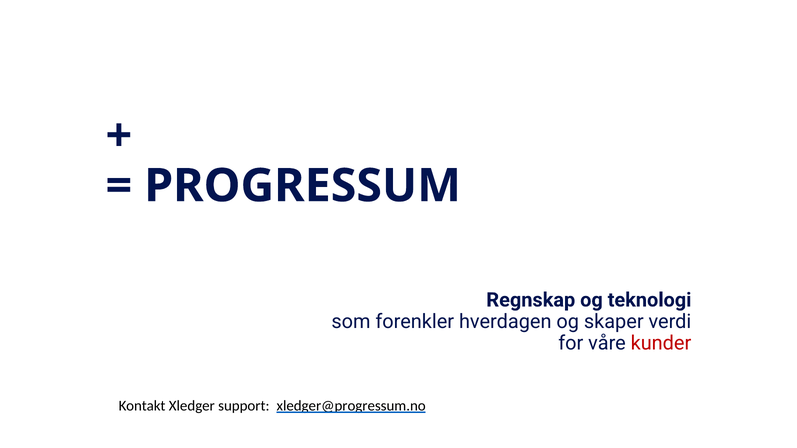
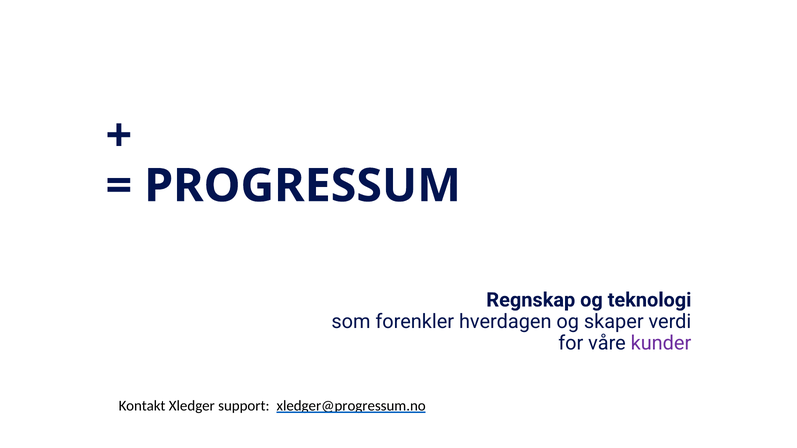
kunder colour: red -> purple
